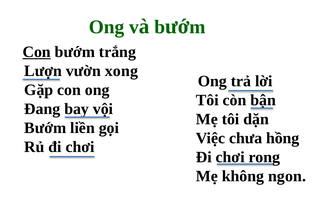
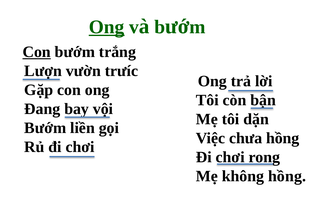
Ong at (107, 27) underline: none -> present
xong: xong -> trưíc
không ngon: ngon -> hồng
